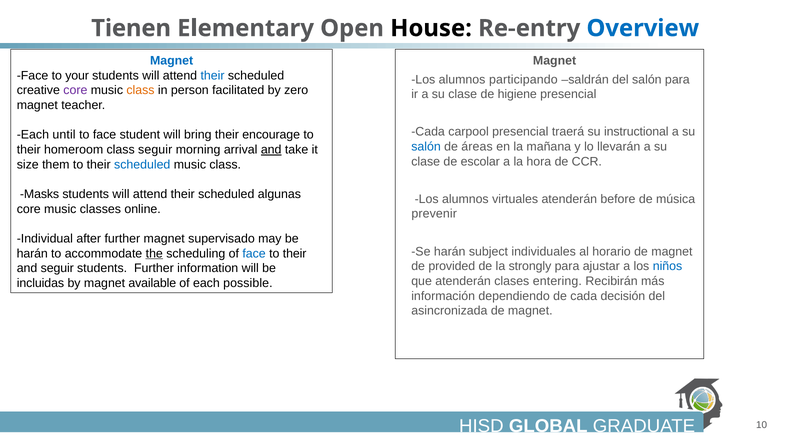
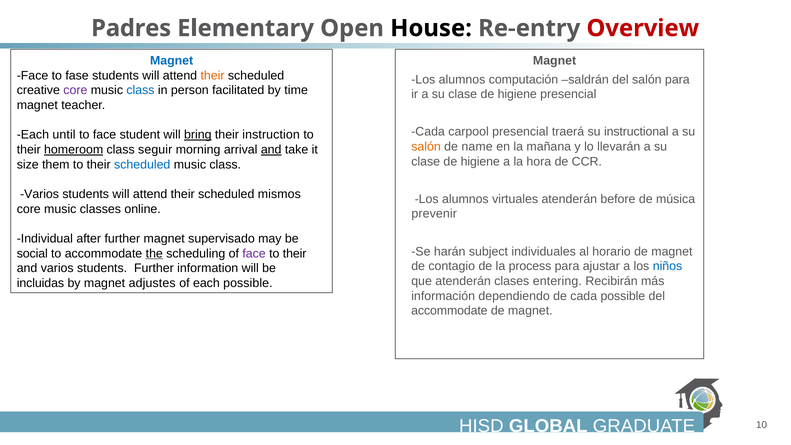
Tienen: Tienen -> Padres
Overview colour: blue -> red
your: your -> fase
their at (213, 75) colour: blue -> orange
participando: participando -> computación
class at (140, 90) colour: orange -> blue
zero: zero -> time
bring underline: none -> present
encourage: encourage -> instruction
salón at (426, 147) colour: blue -> orange
áreas: áreas -> name
homeroom underline: none -> present
escolar at (480, 161): escolar -> higiene
Masks at (40, 194): Masks -> Varios
algunas: algunas -> mismos
harán at (32, 253): harán -> social
face at (254, 253) colour: blue -> purple
provided: provided -> contagio
strongly: strongly -> process
and seguir: seguir -> varios
available: available -> adjustes
cada decisión: decisión -> possible
asincronizada at (449, 311): asincronizada -> accommodate
